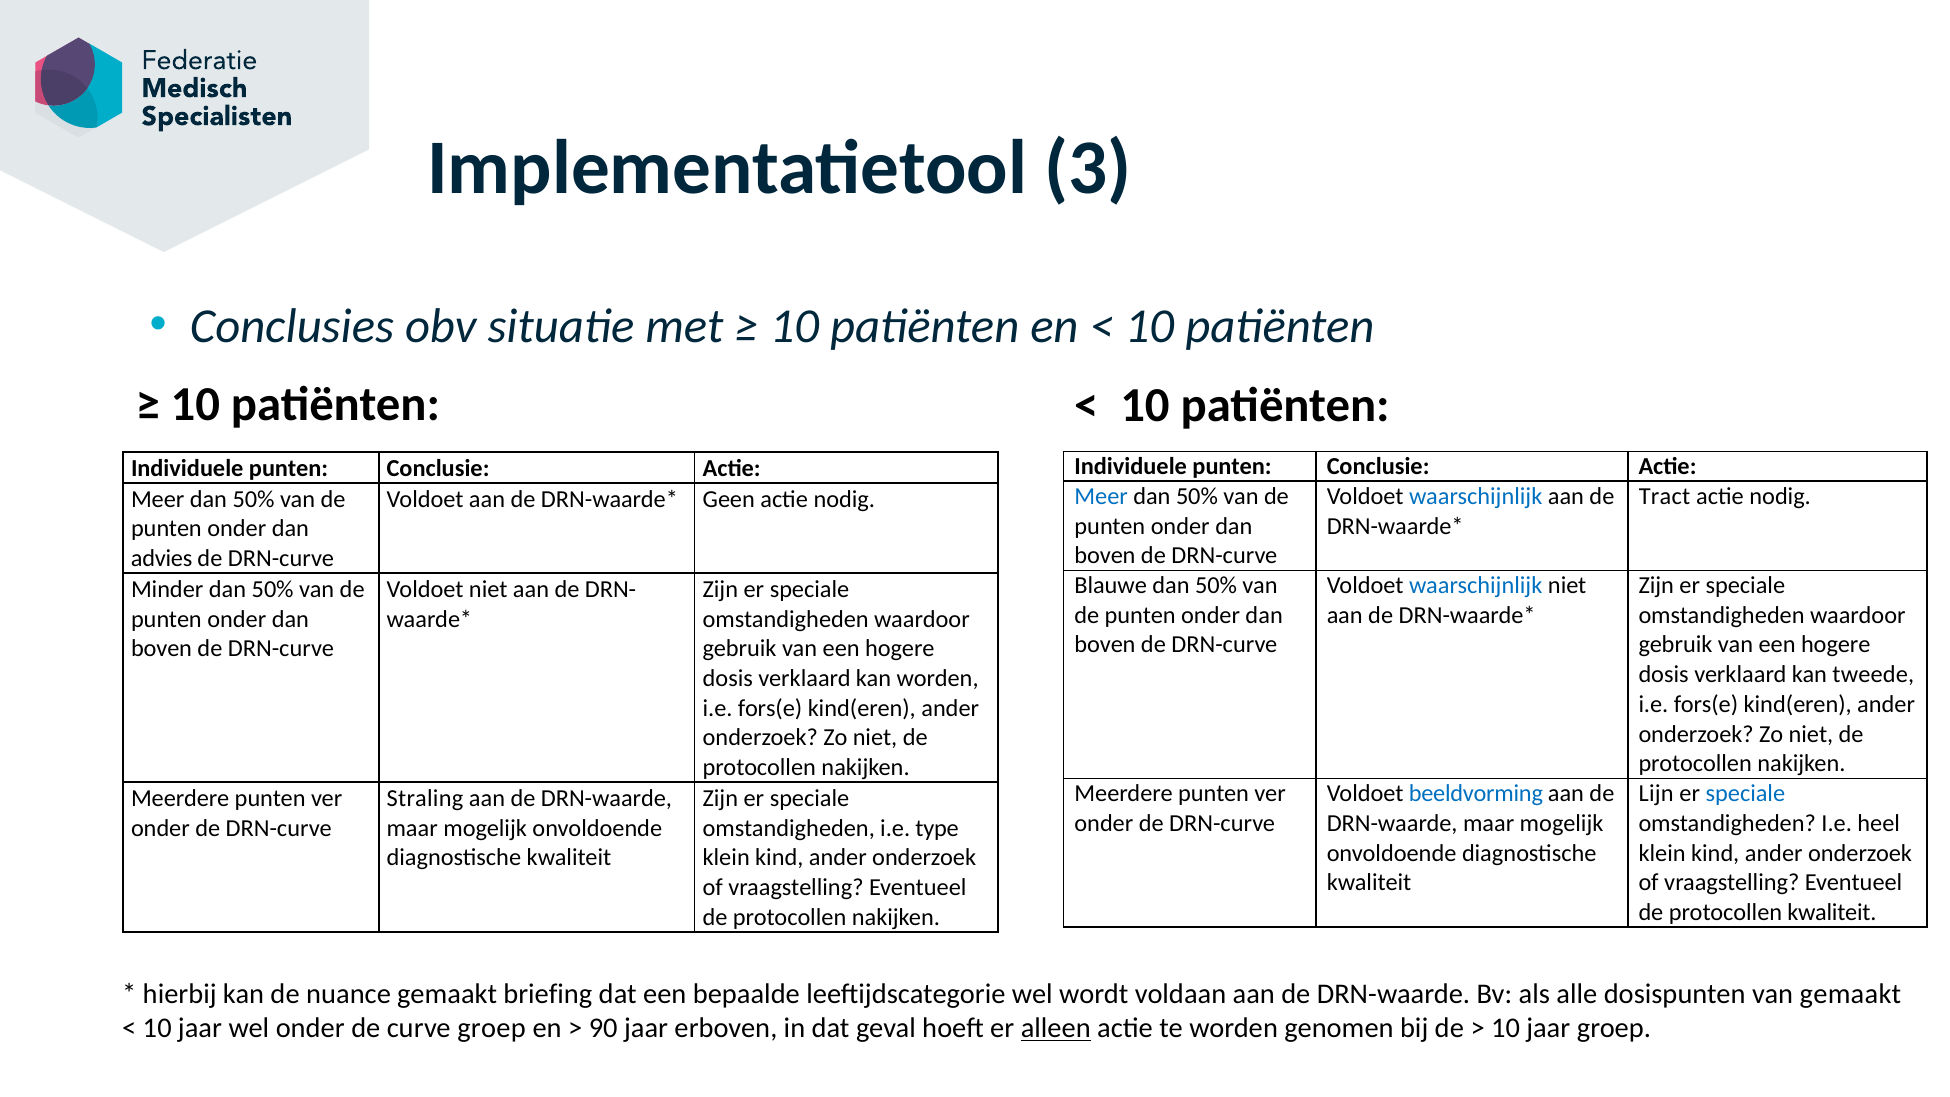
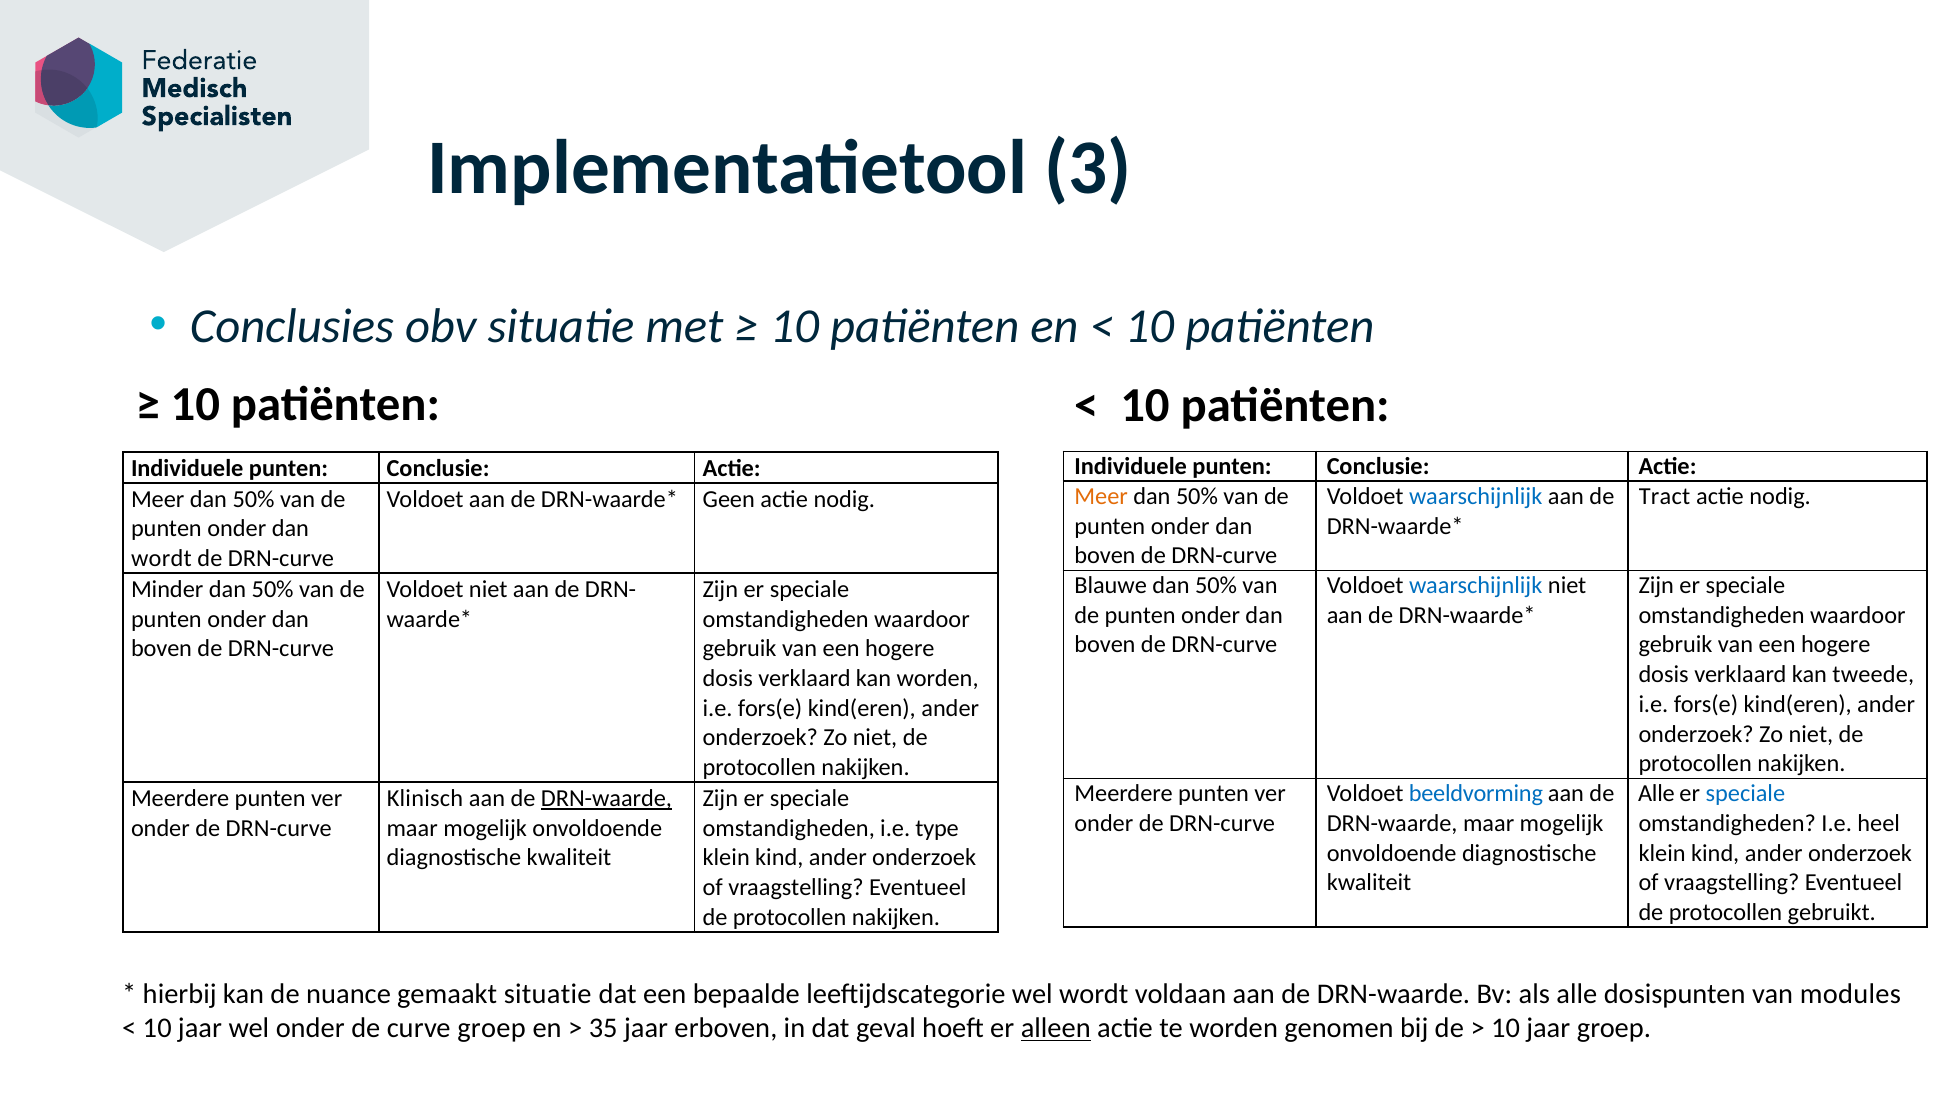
Meer at (1101, 496) colour: blue -> orange
advies at (162, 558): advies -> wordt
Lijn at (1656, 793): Lijn -> Alle
Straling: Straling -> Klinisch
DRN-waarde at (606, 798) underline: none -> present
protocollen kwaliteit: kwaliteit -> gebruikt
gemaakt briefing: briefing -> situatie
van gemaakt: gemaakt -> modules
90: 90 -> 35
